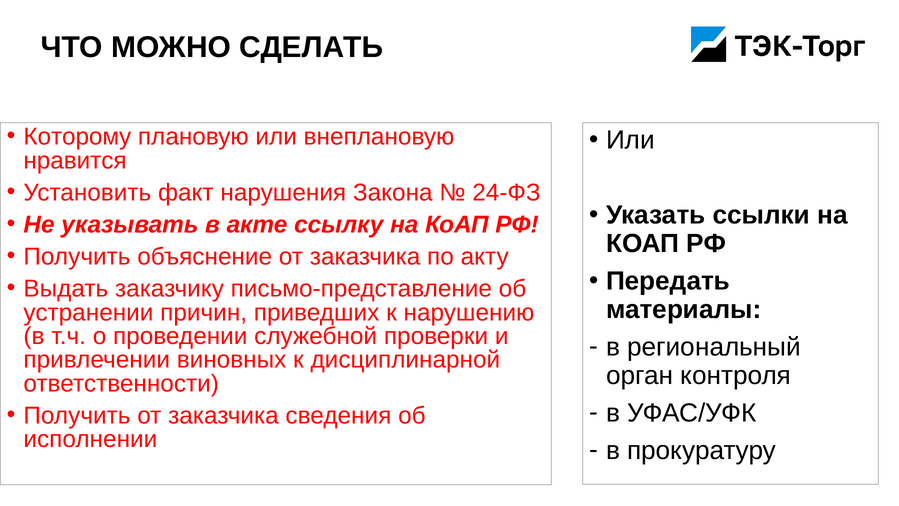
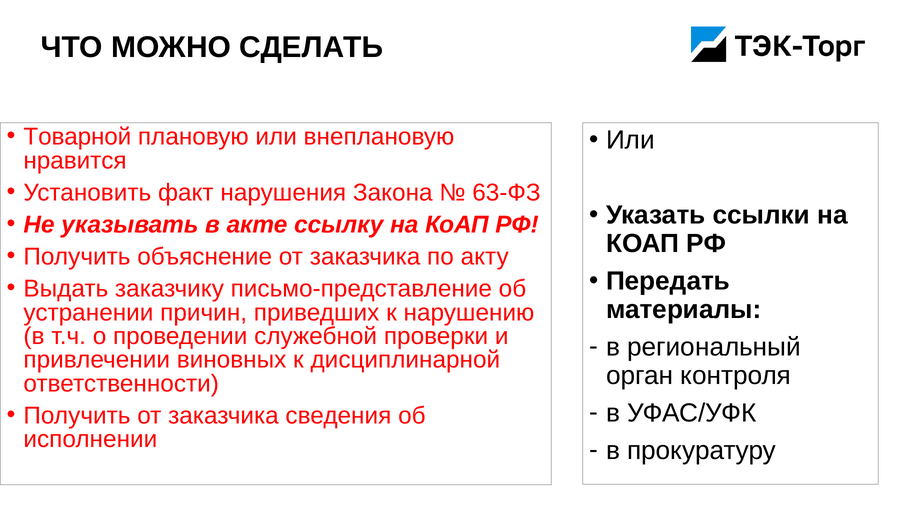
Которому: Которому -> Товарной
24-ФЗ: 24-ФЗ -> 63-ФЗ
